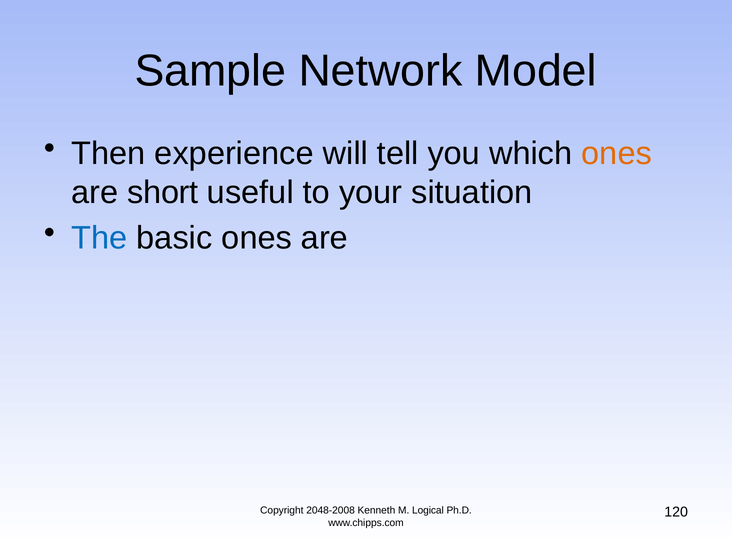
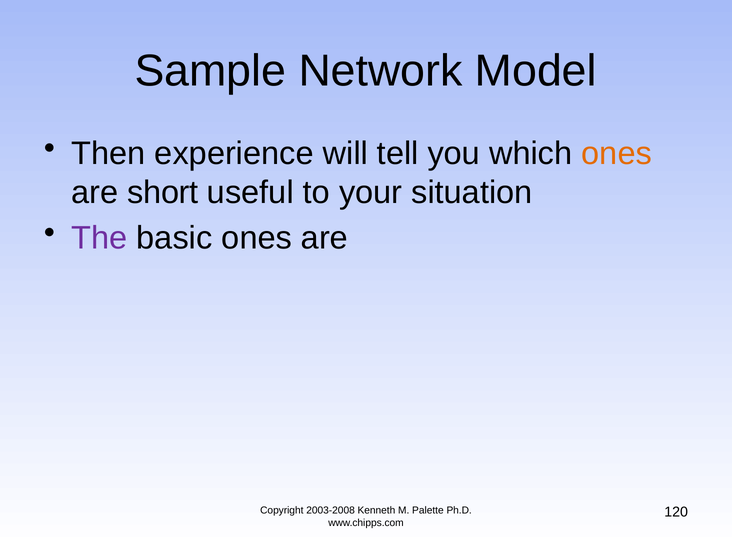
The colour: blue -> purple
2048-2008: 2048-2008 -> 2003-2008
Logical: Logical -> Palette
